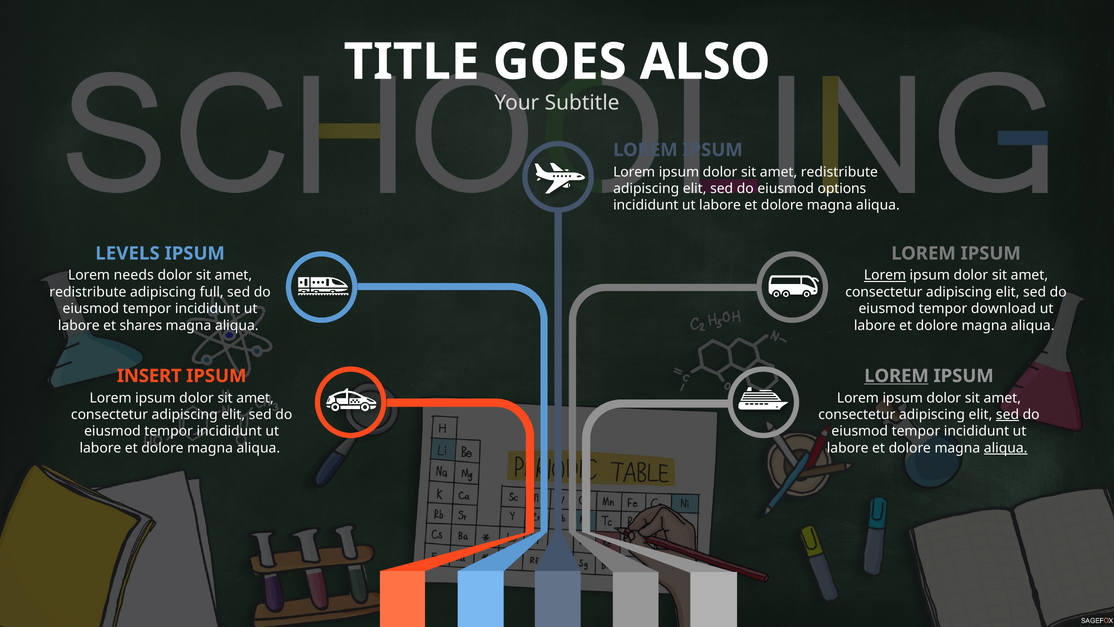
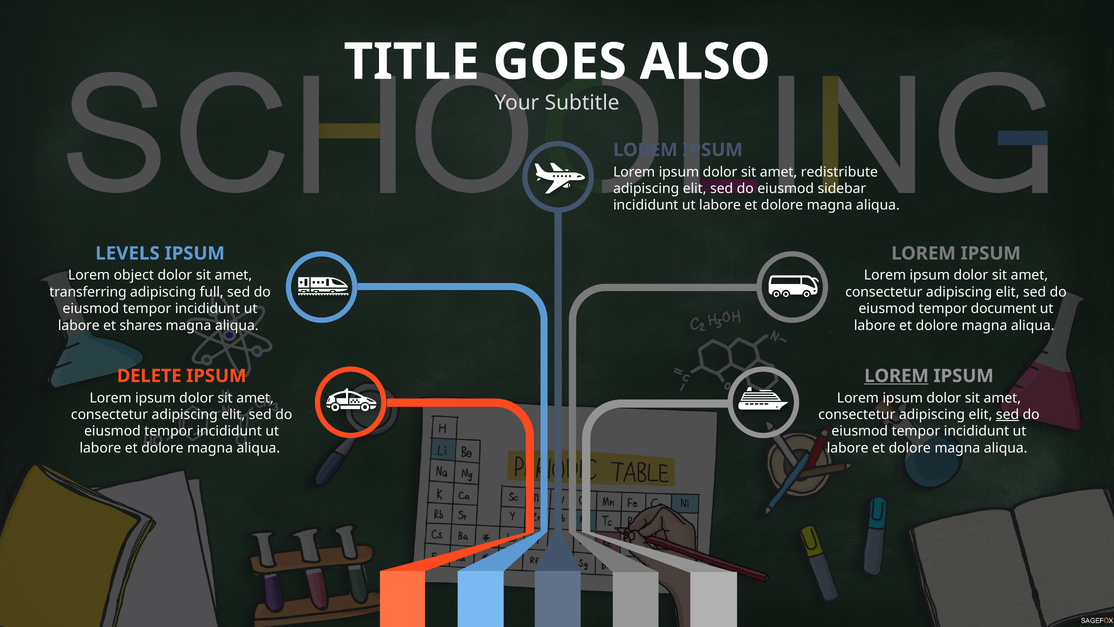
options: options -> sidebar
needs: needs -> object
Lorem at (885, 275) underline: present -> none
redistribute at (88, 292): redistribute -> transferring
download: download -> document
INSERT: INSERT -> DELETE
aliqua at (1006, 448) underline: present -> none
